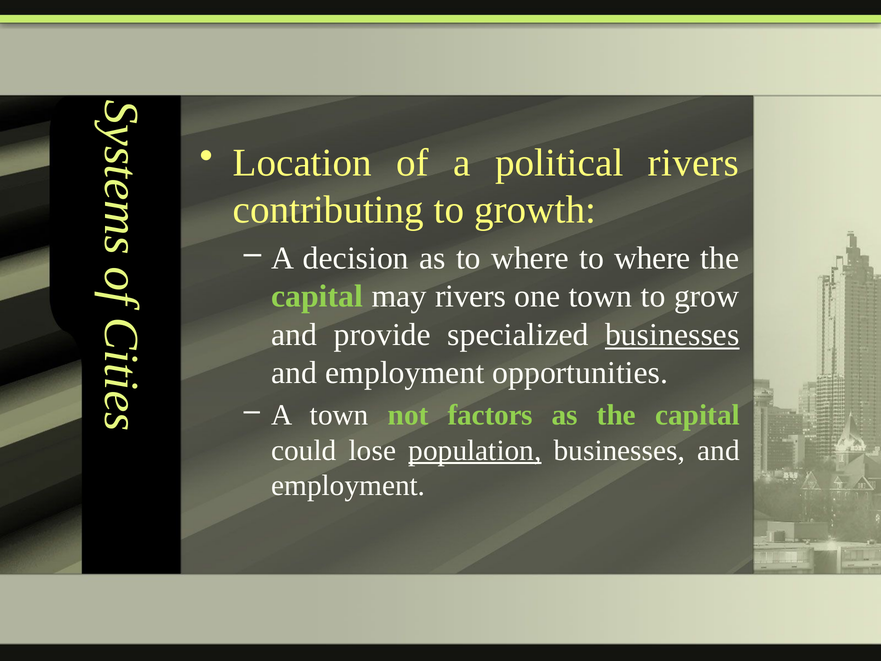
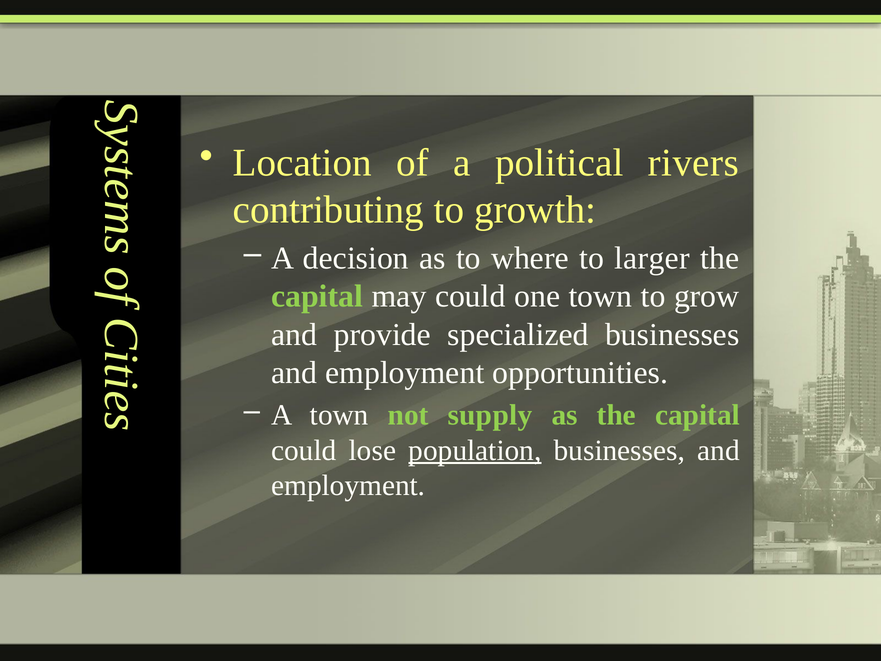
where to where: where -> larger
may rivers: rivers -> could
businesses at (672, 335) underline: present -> none
factors: factors -> supply
